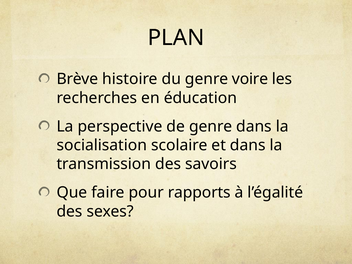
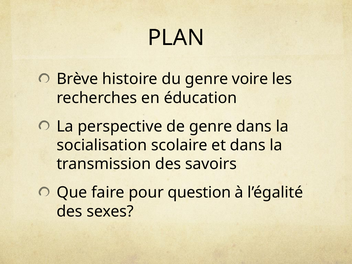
rapports: rapports -> question
